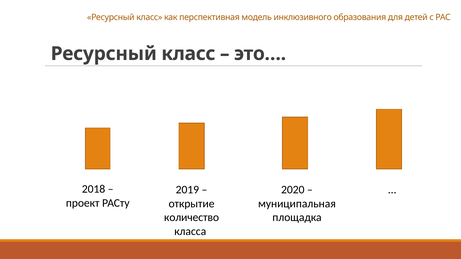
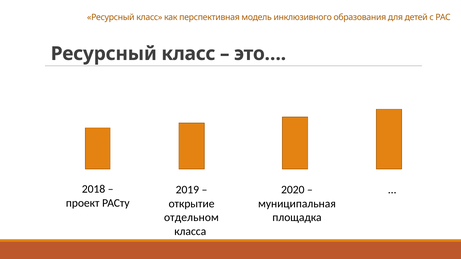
количество: количество -> отдельном
